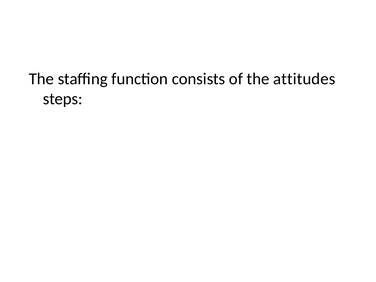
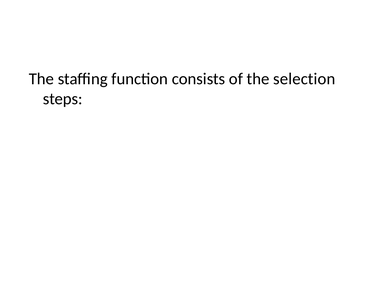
attitudes: attitudes -> selection
